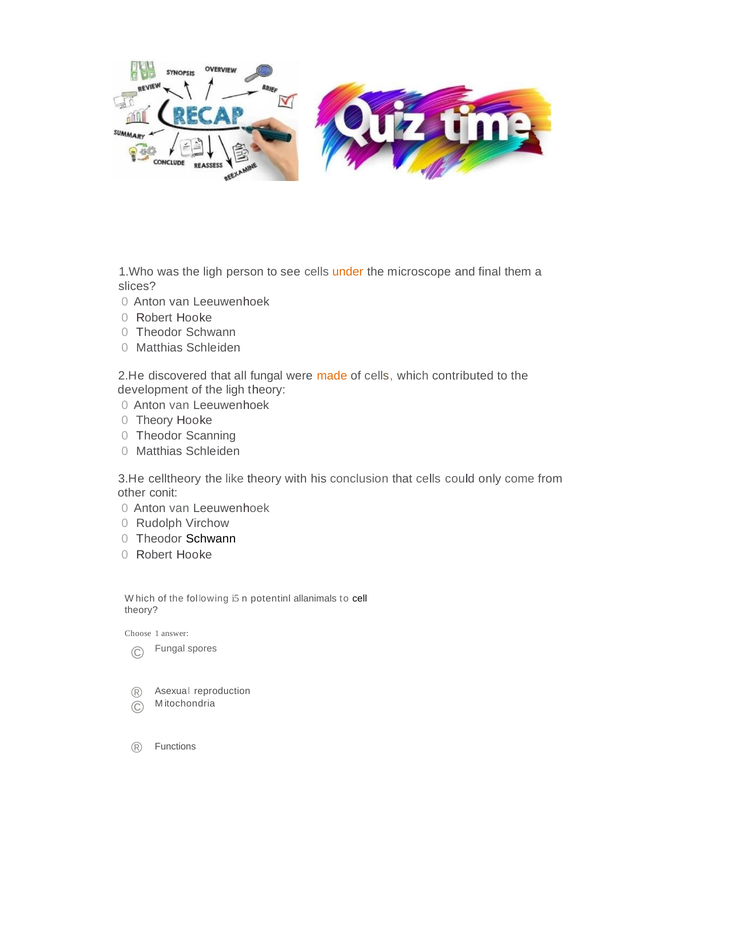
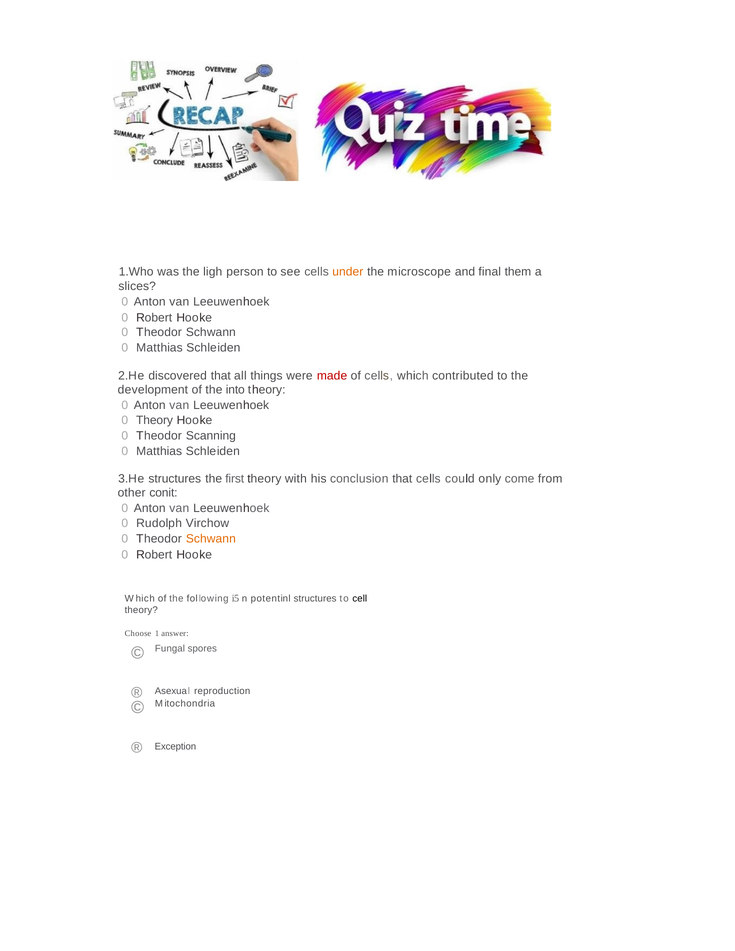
all fungal: fungal -> things
made colour: orange -> red
of the ligh: ligh -> into
celltheory at (175, 479): celltheory -> structures
like: like -> first
Schwann at (211, 539) colour: black -> orange
potentinl allanimals: allanimals -> structures
Functions: Functions -> Exception
